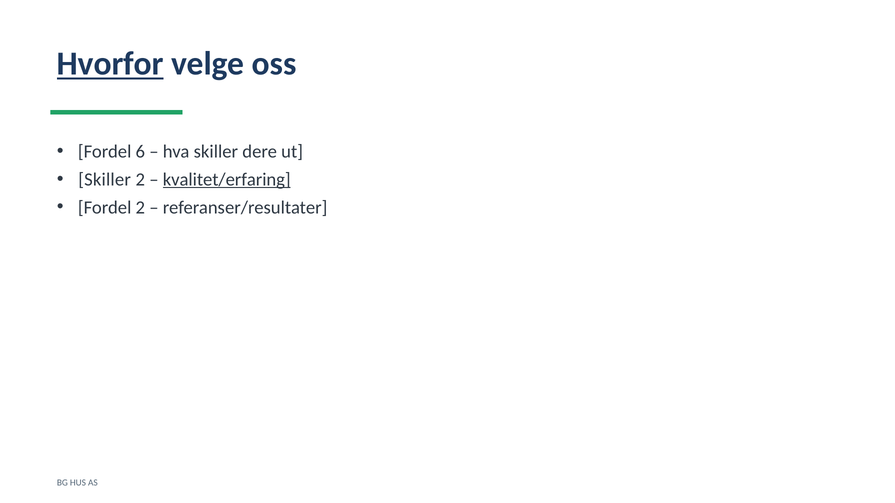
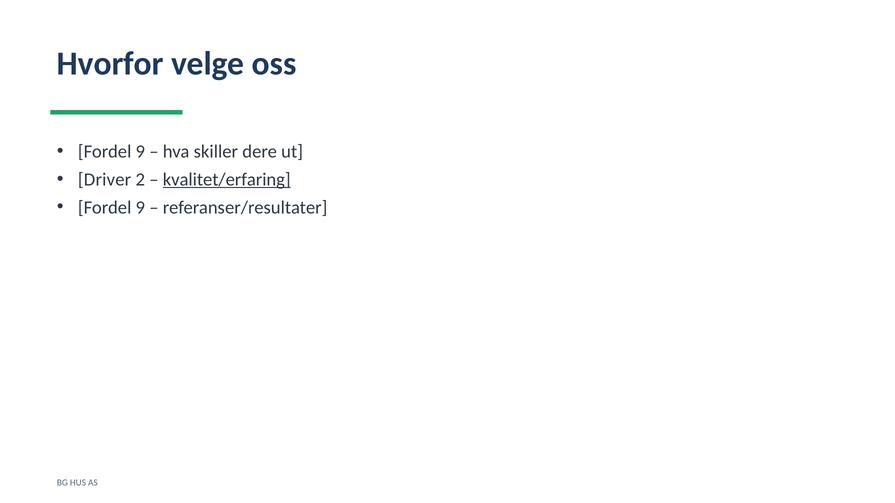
Hvorfor underline: present -> none
6 at (140, 152): 6 -> 9
Skiller at (105, 180): Skiller -> Driver
2 at (140, 208): 2 -> 9
